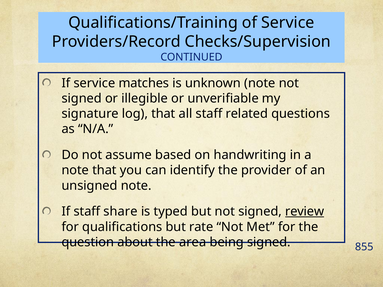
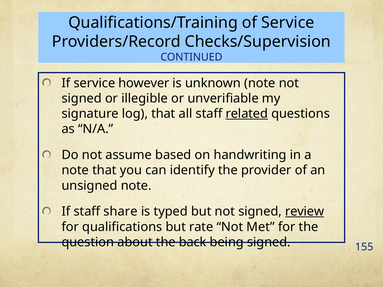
matches: matches -> however
related underline: none -> present
area: area -> back
855: 855 -> 155
